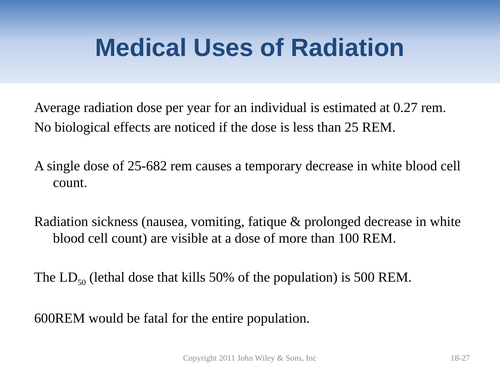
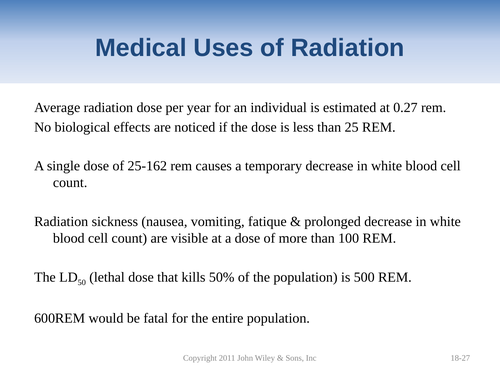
25-682: 25-682 -> 25-162
